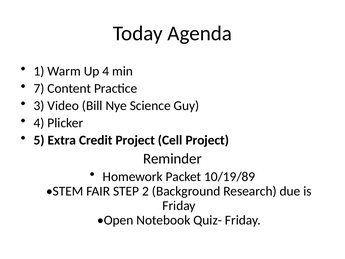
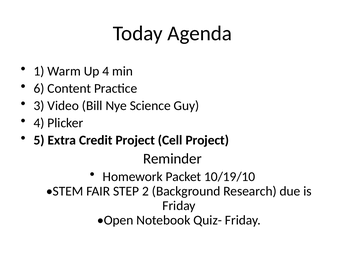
7: 7 -> 6
10/19/89: 10/19/89 -> 10/19/10
